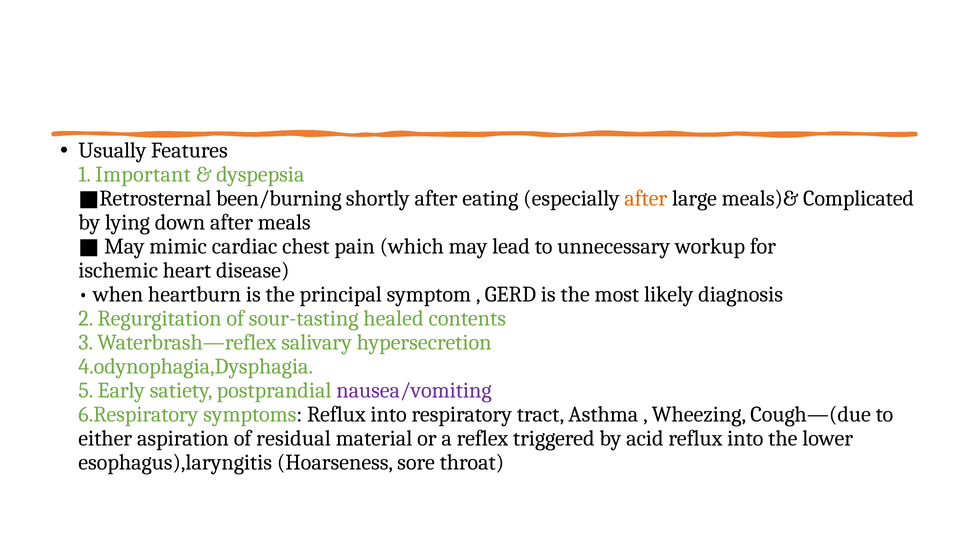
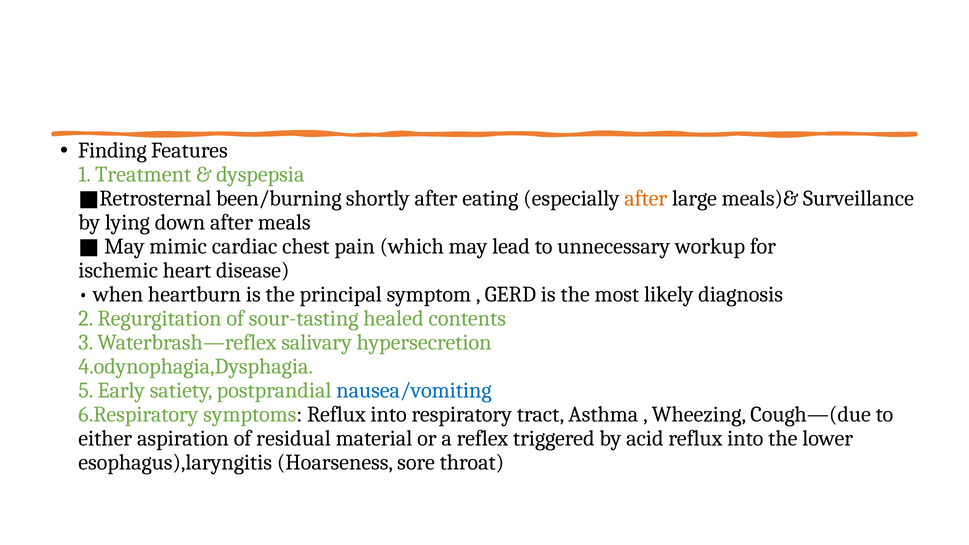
Usually: Usually -> Finding
Important: Important -> Treatment
Complicated: Complicated -> Surveillance
nausea/vomiting colour: purple -> blue
